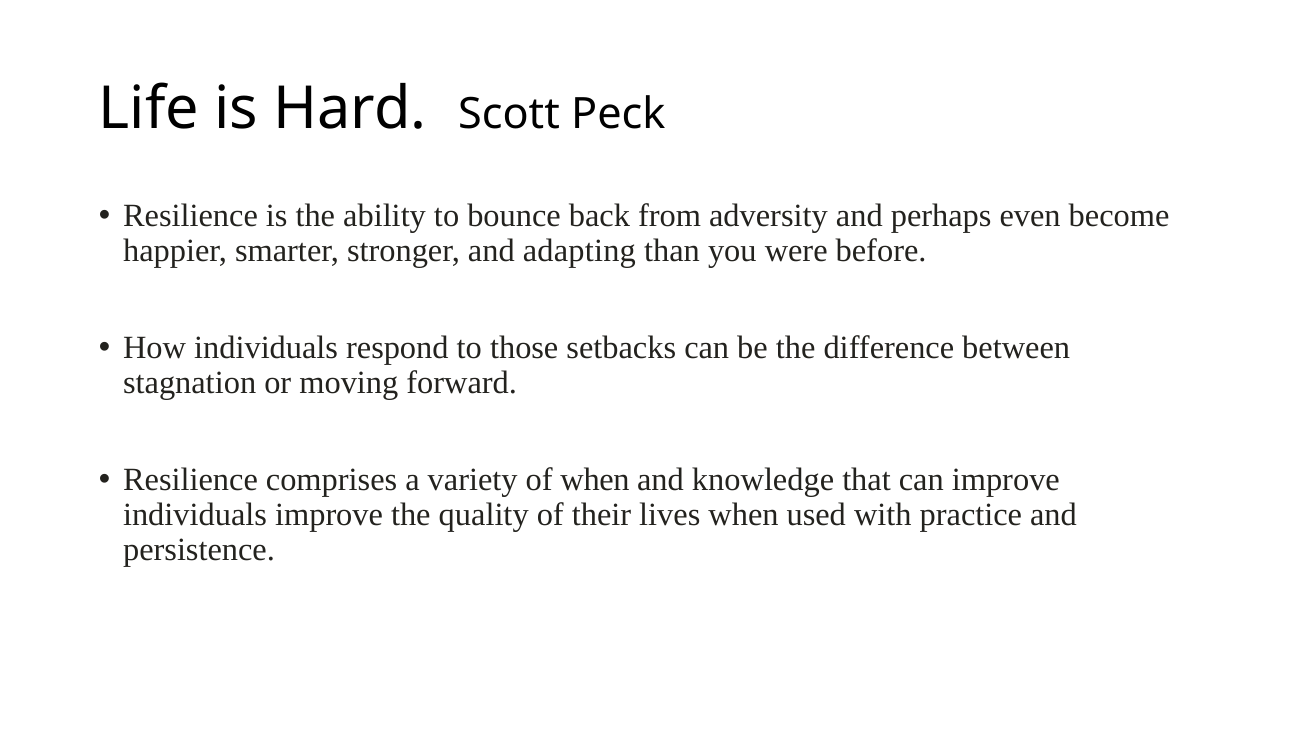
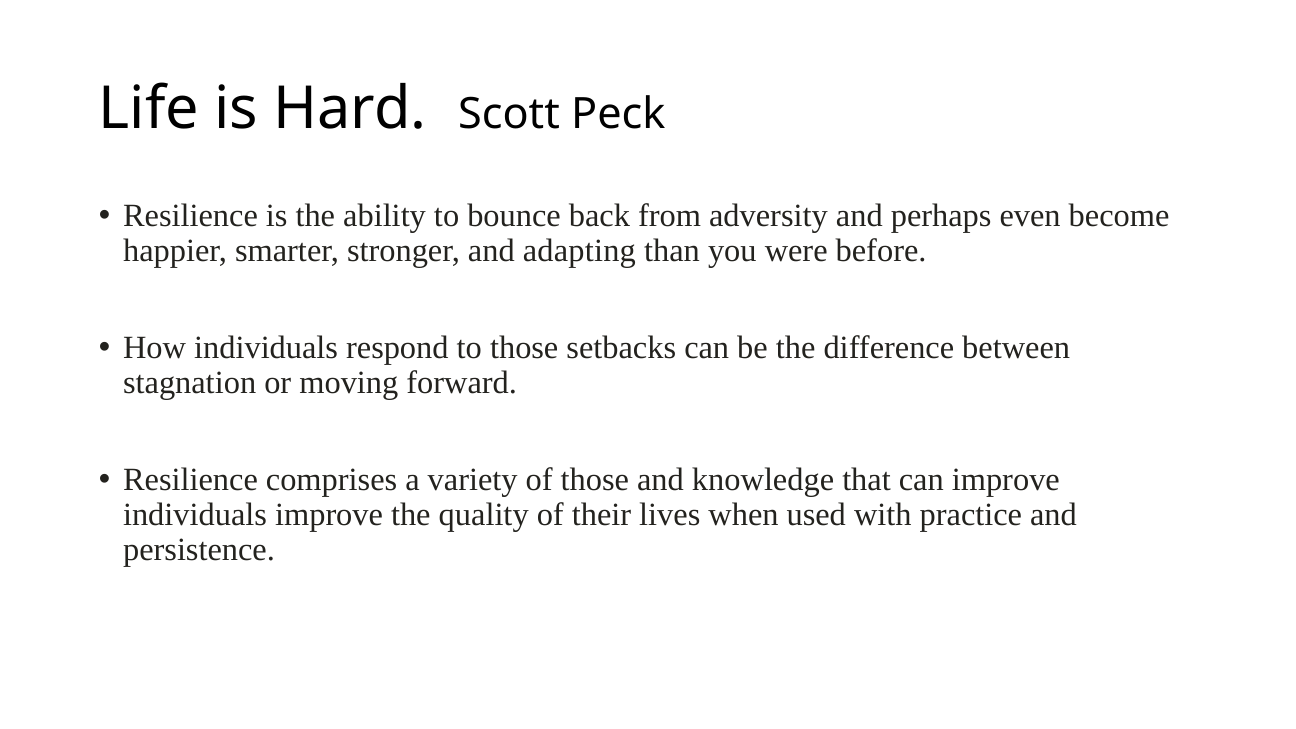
of when: when -> those
